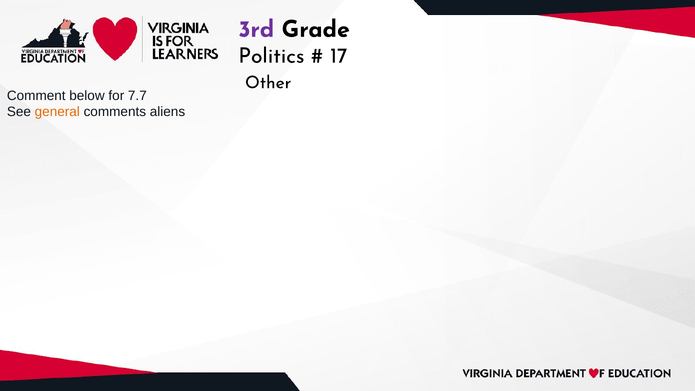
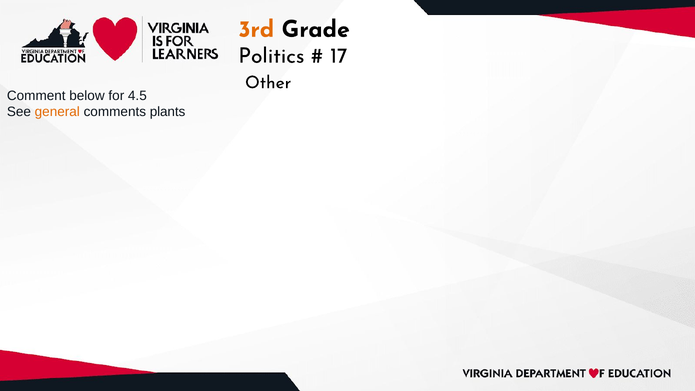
3rd colour: purple -> orange
7.7: 7.7 -> 4.5
aliens: aliens -> plants
